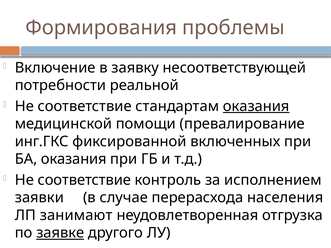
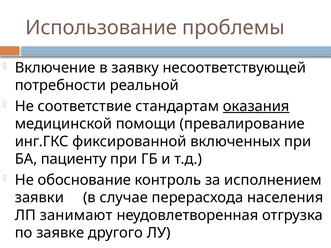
Формирования: Формирования -> Использование
БА оказания: оказания -> пациенту
соответствие at (84, 180): соответствие -> обоснование
заявке underline: present -> none
